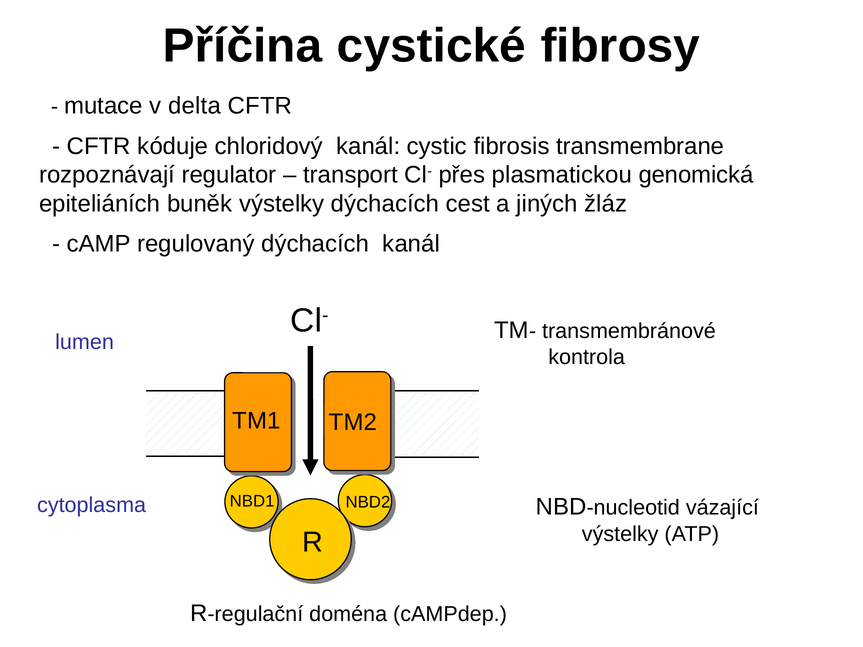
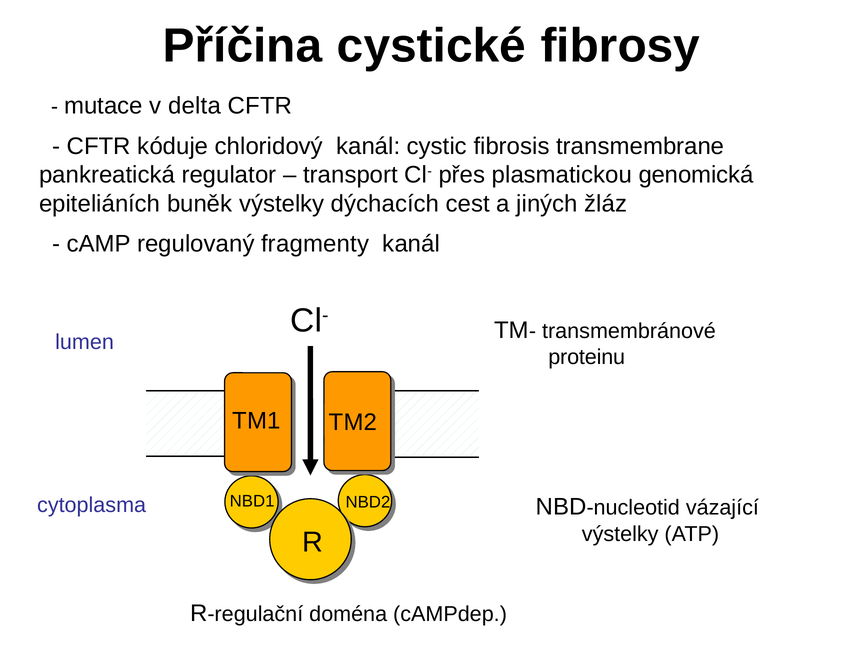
rozpoznávají: rozpoznávají -> pankreatická
regulovaný dýchacích: dýchacích -> fragmenty
kontrola: kontrola -> proteinu
